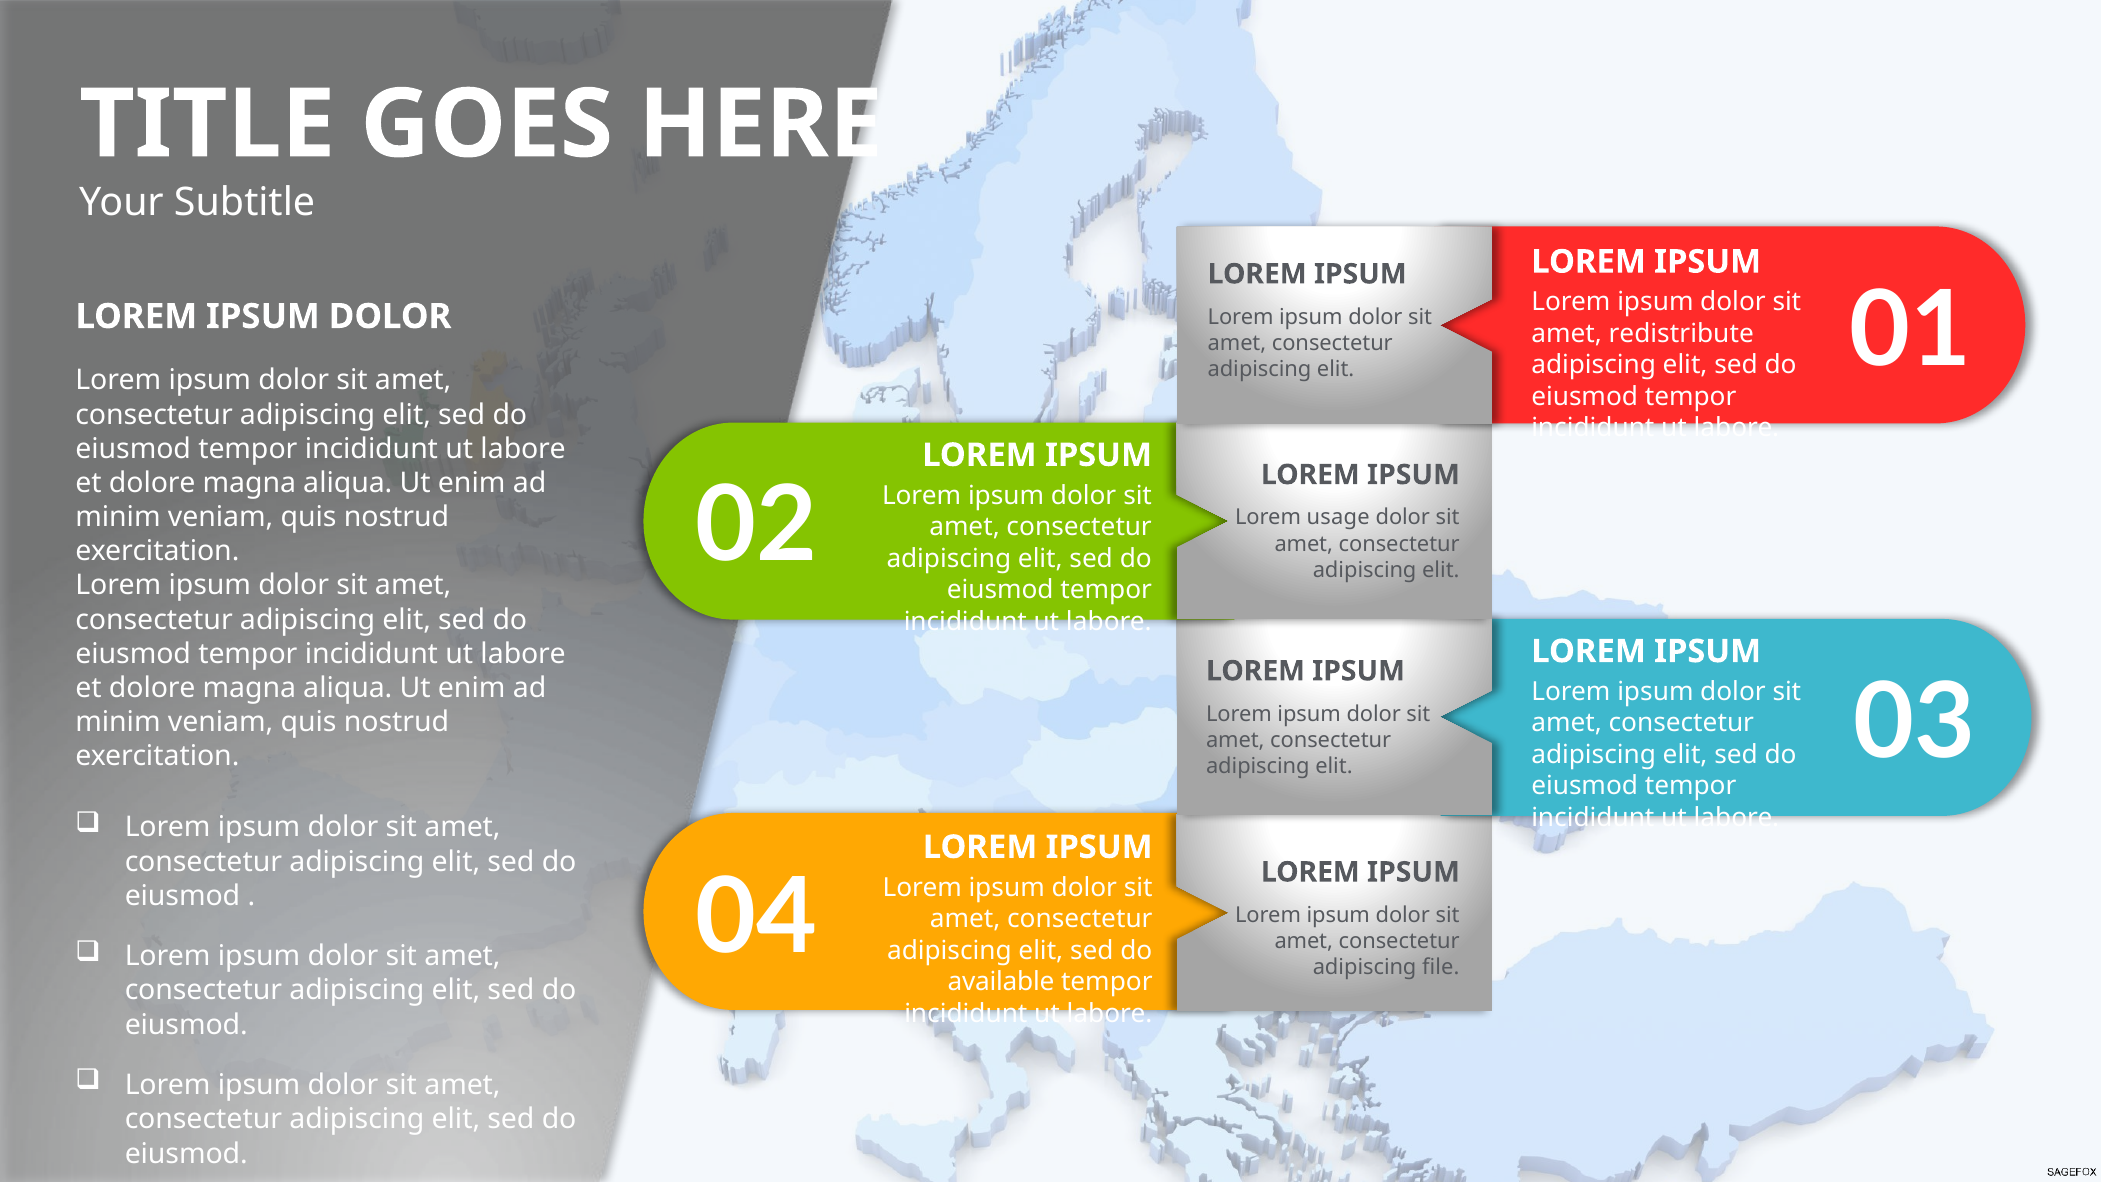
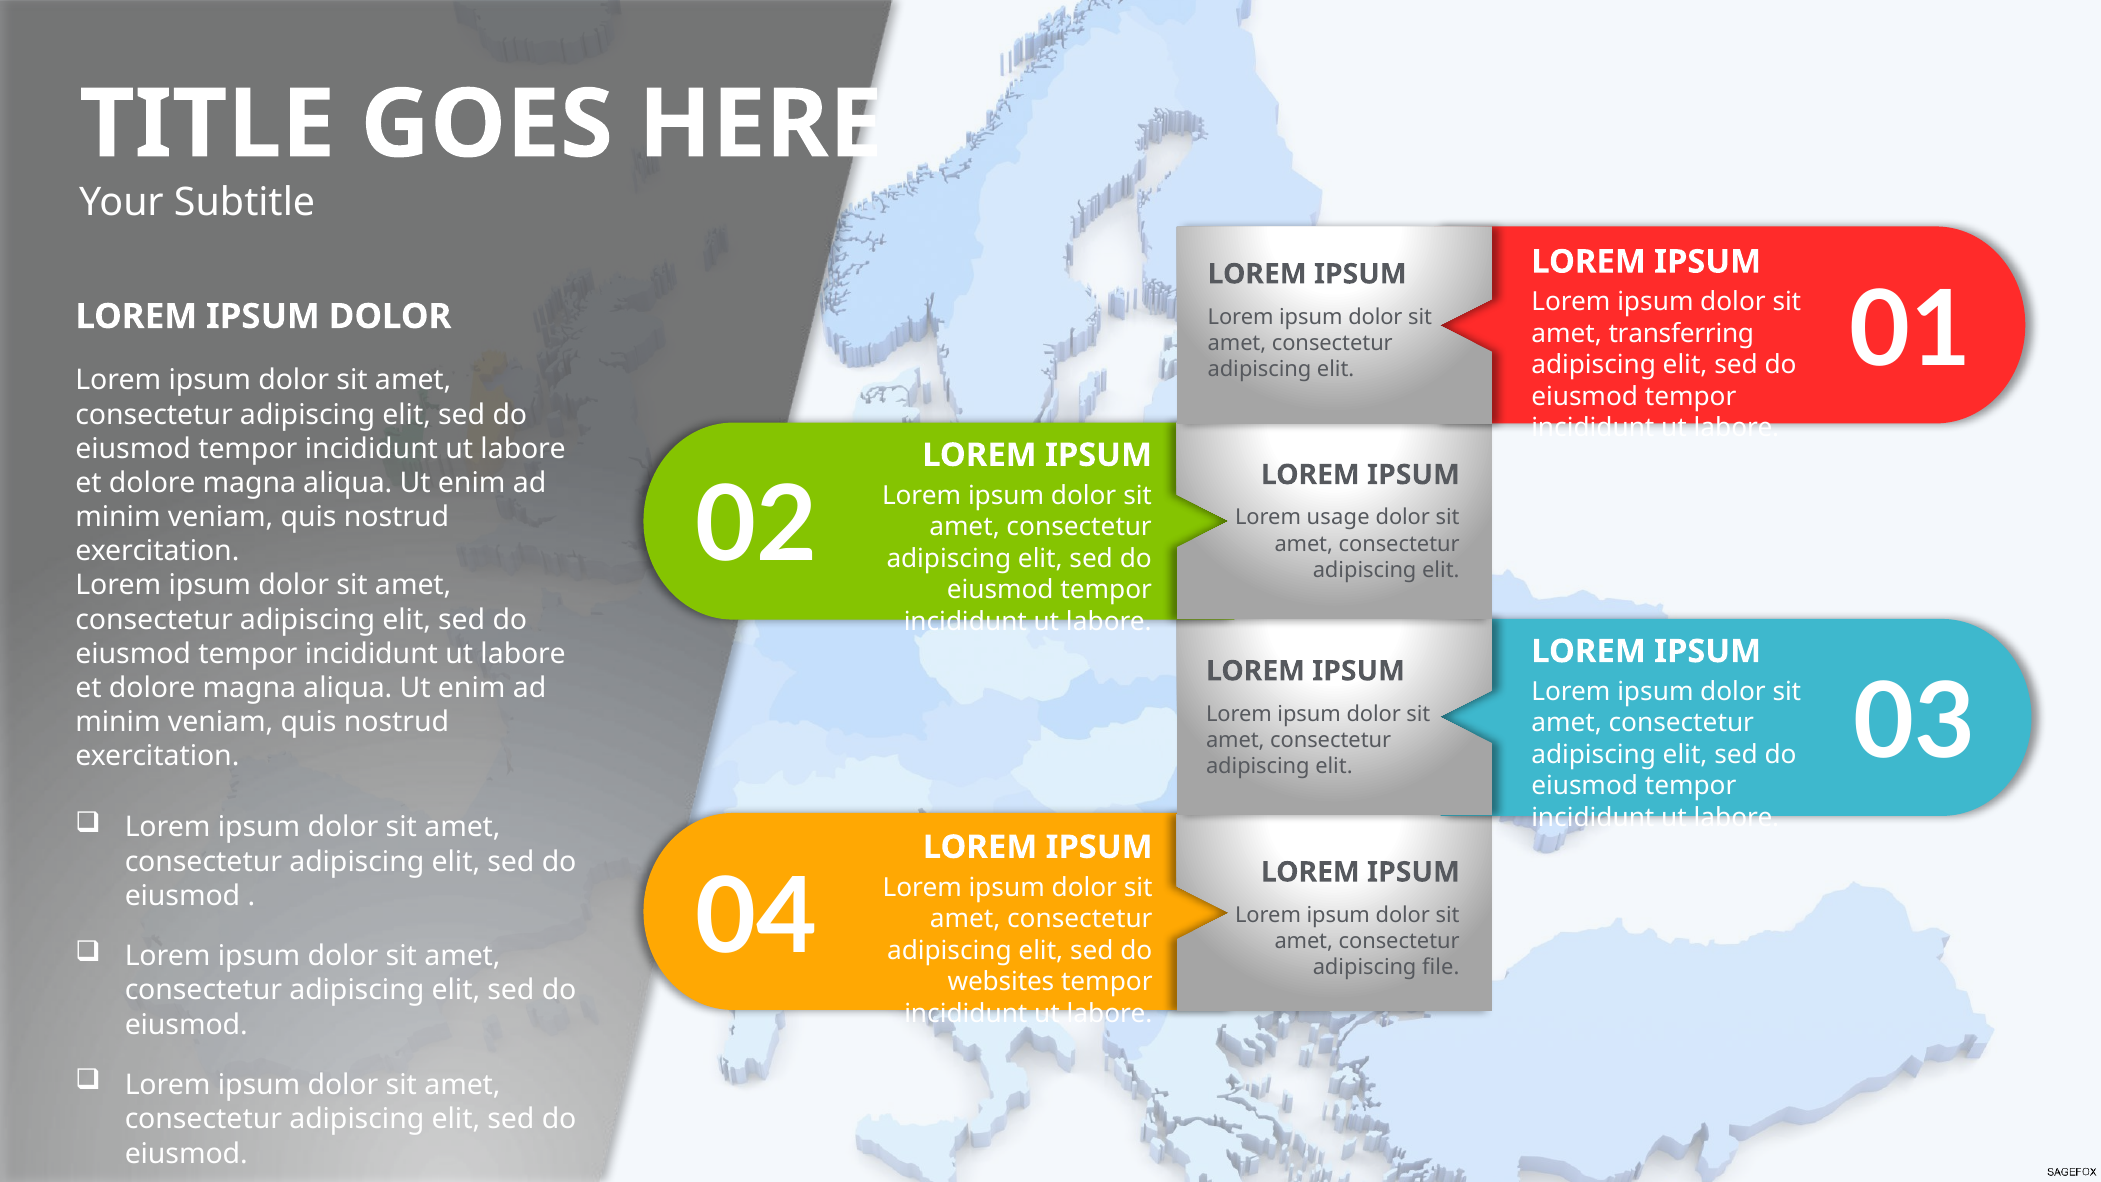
redistribute: redistribute -> transferring
available: available -> websites
